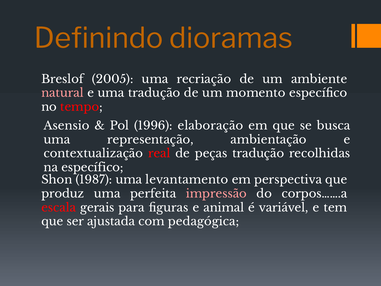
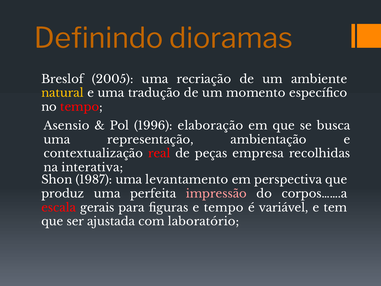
natural colour: pink -> yellow
peças tradução: tradução -> empresa
na específico: específico -> interativa
e animal: animal -> tempo
pedagógica: pedagógica -> laboratório
